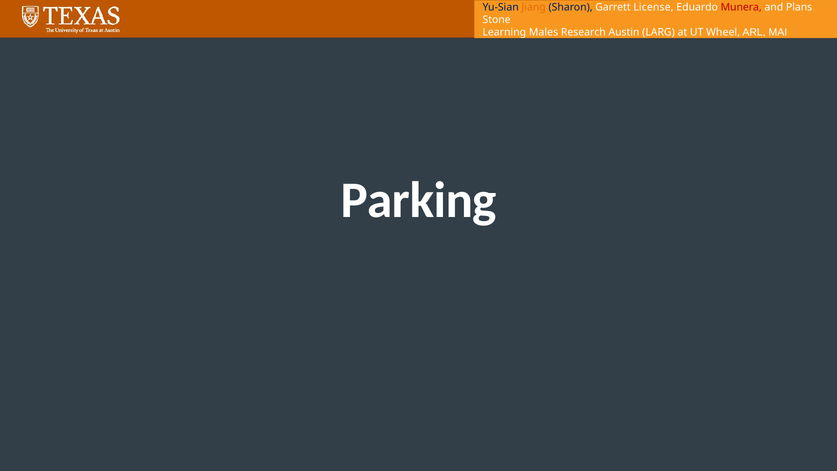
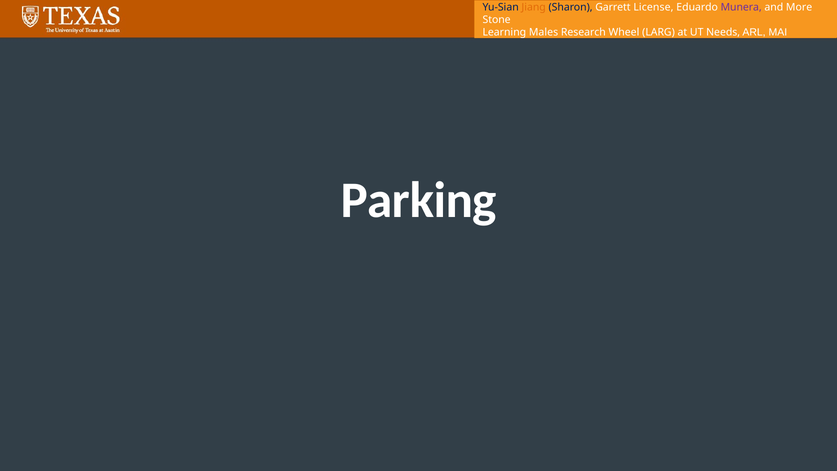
Munera colour: red -> purple
Plans: Plans -> More
Austin: Austin -> Wheel
Wheel: Wheel -> Needs
